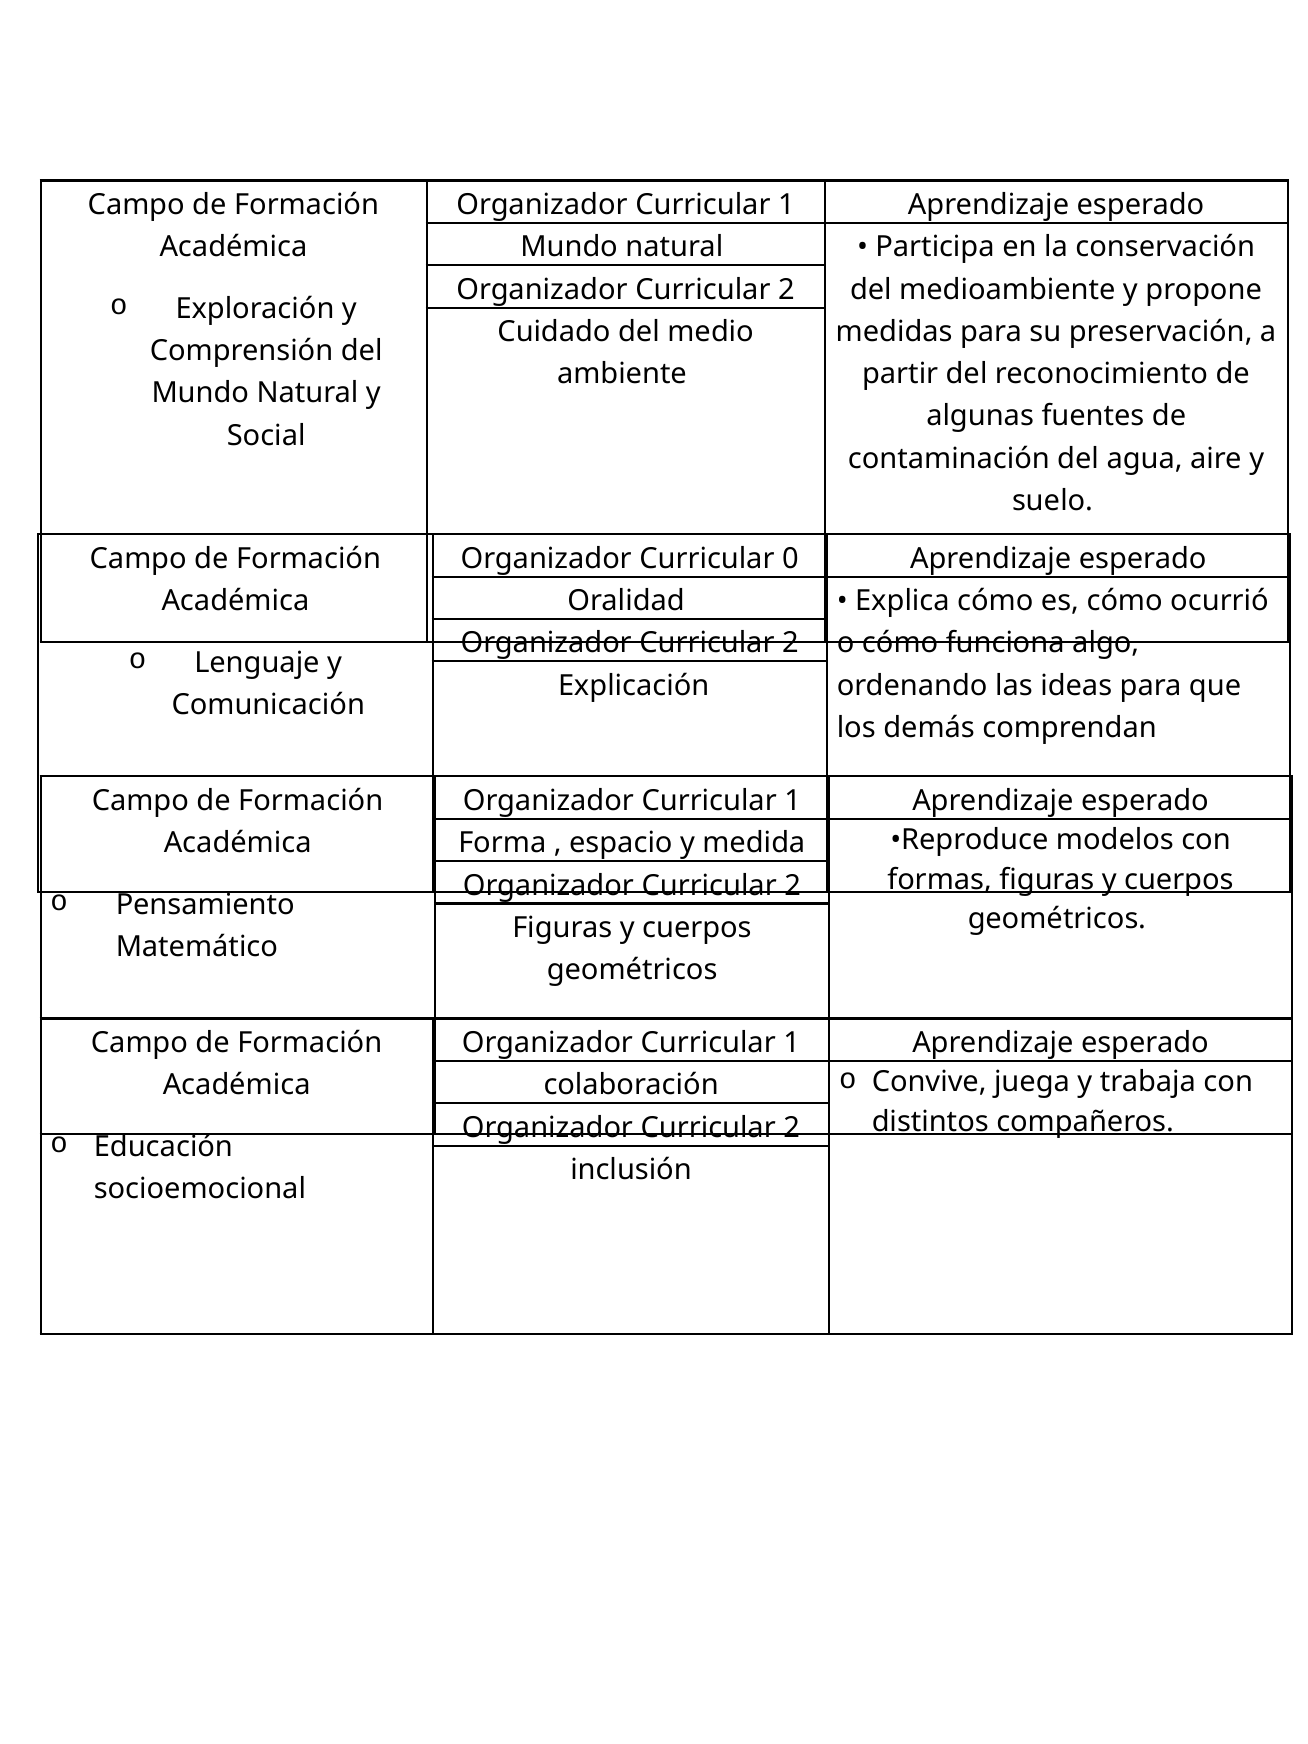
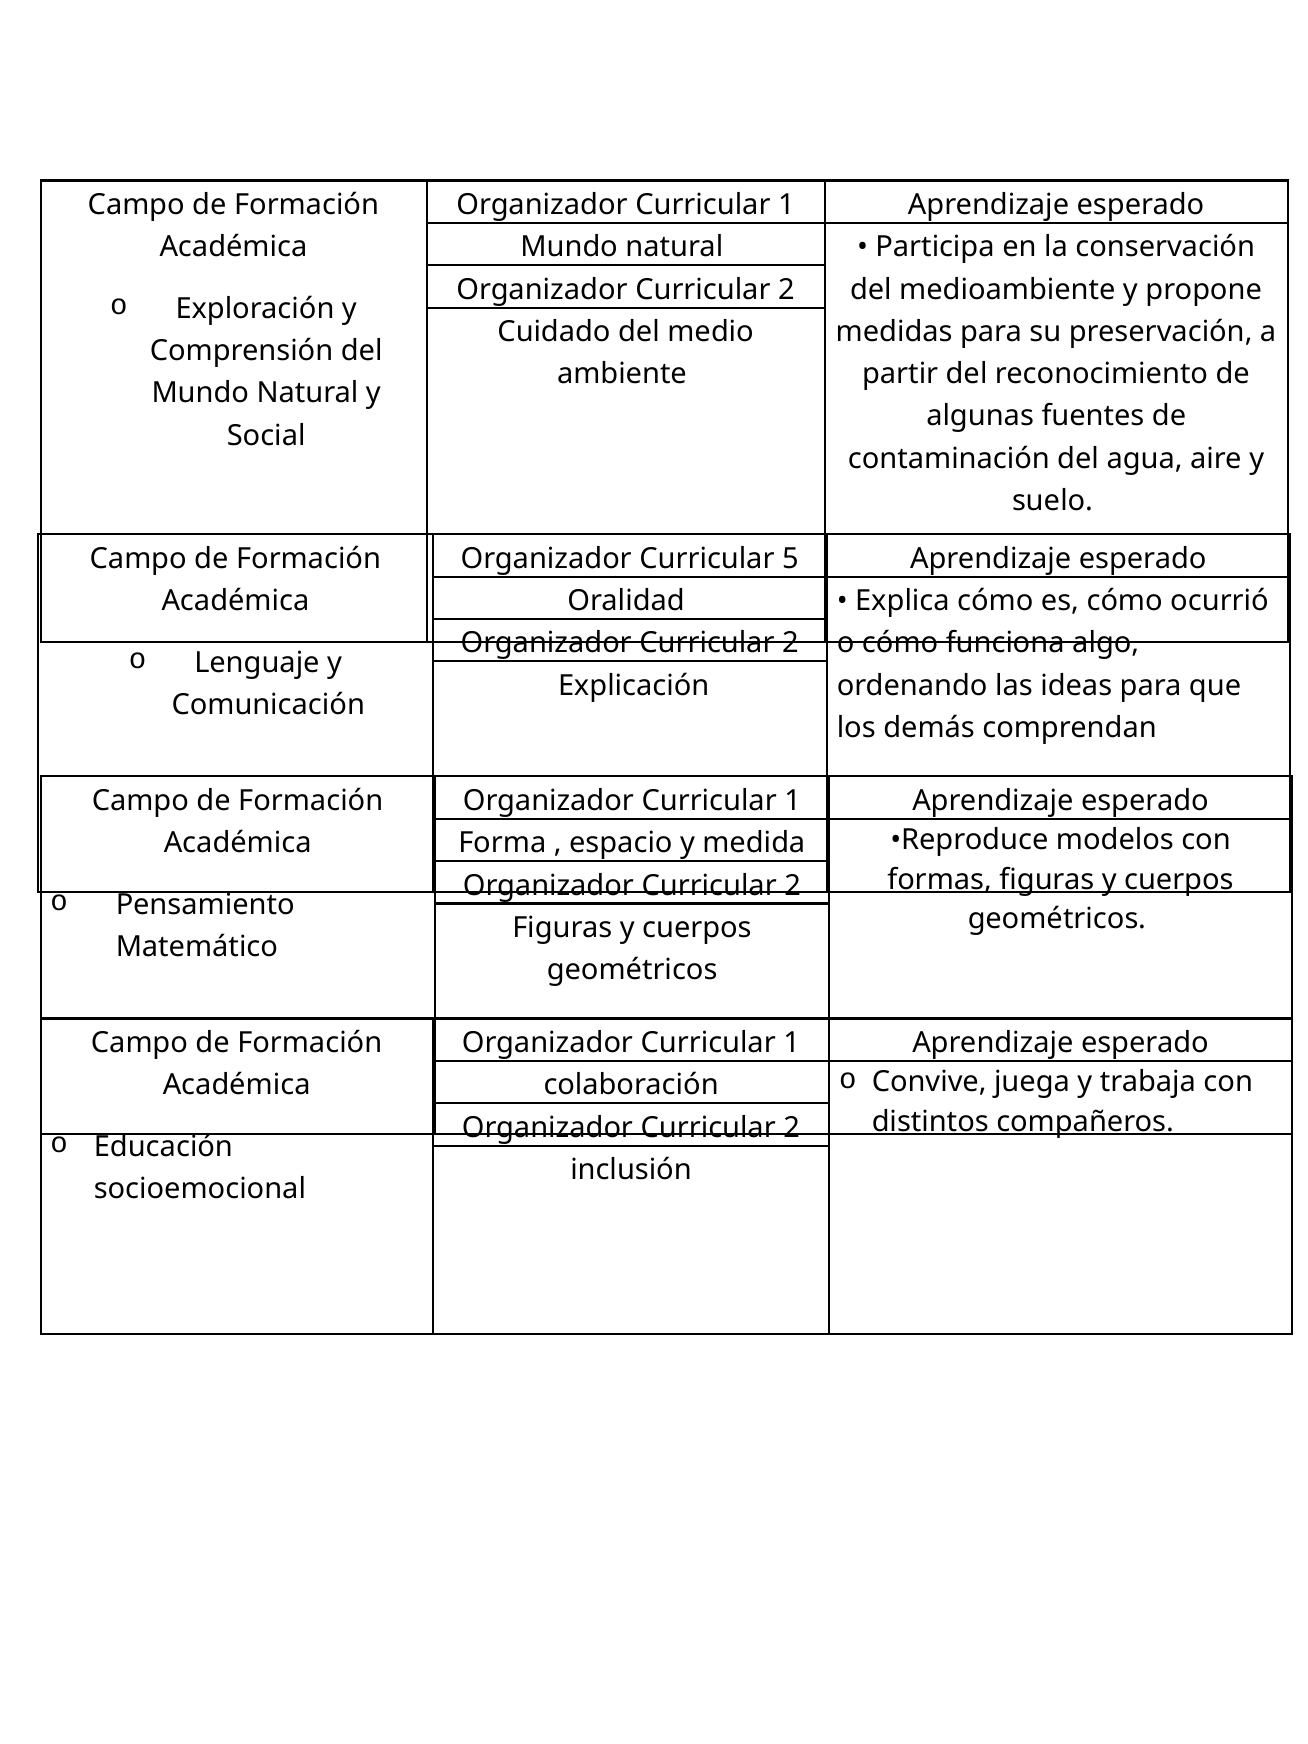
0: 0 -> 5
